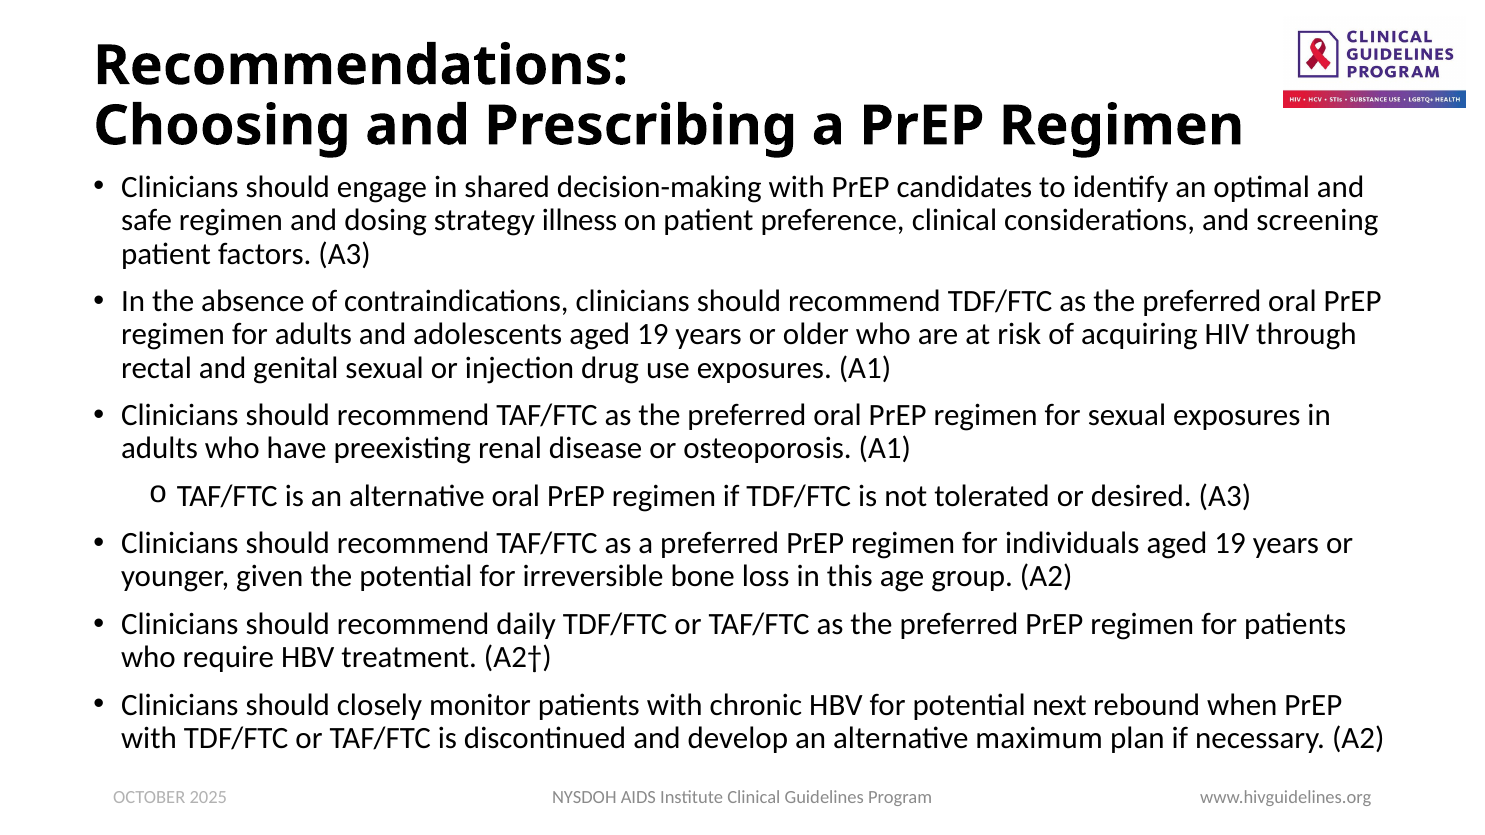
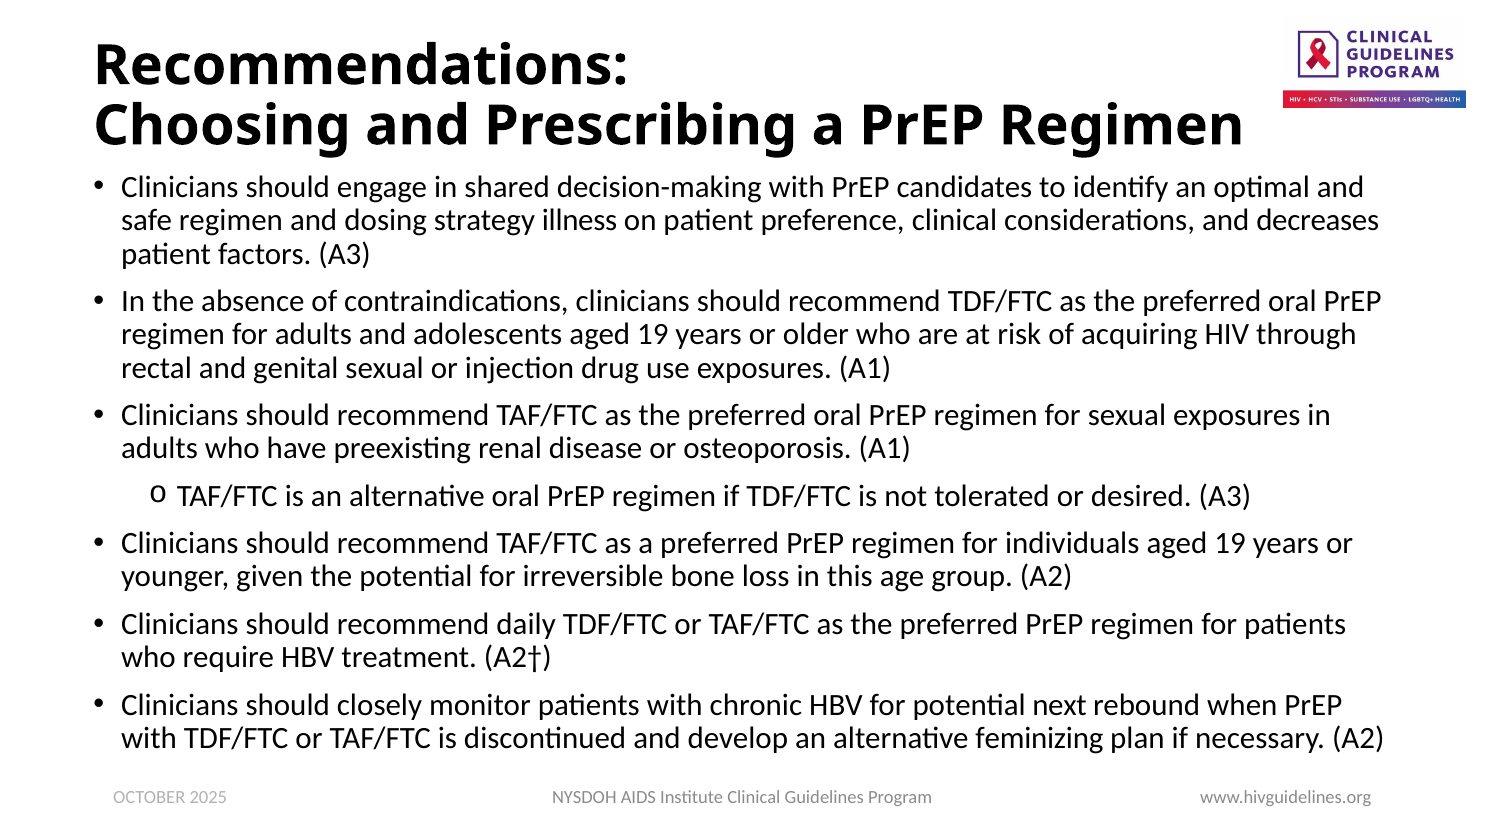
screening: screening -> decreases
maximum: maximum -> feminizing
